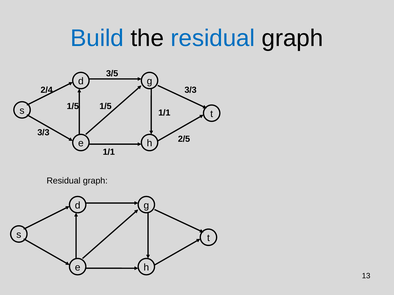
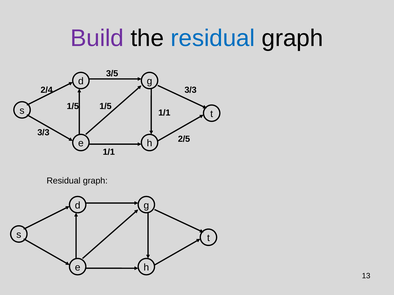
Build colour: blue -> purple
